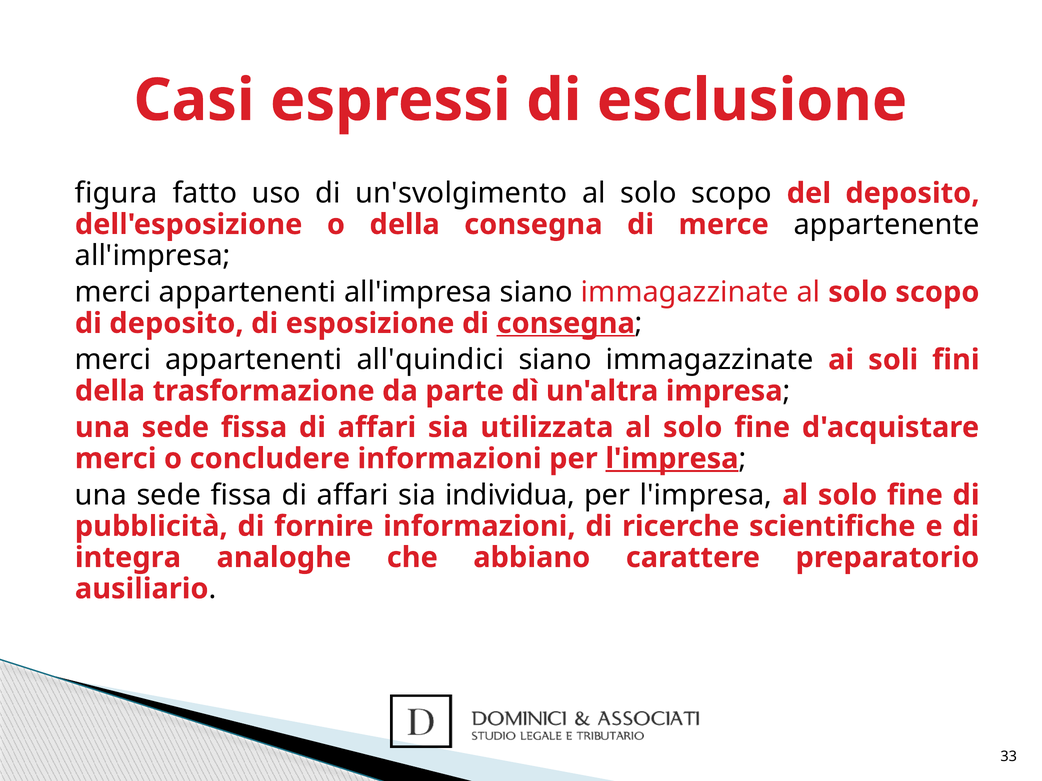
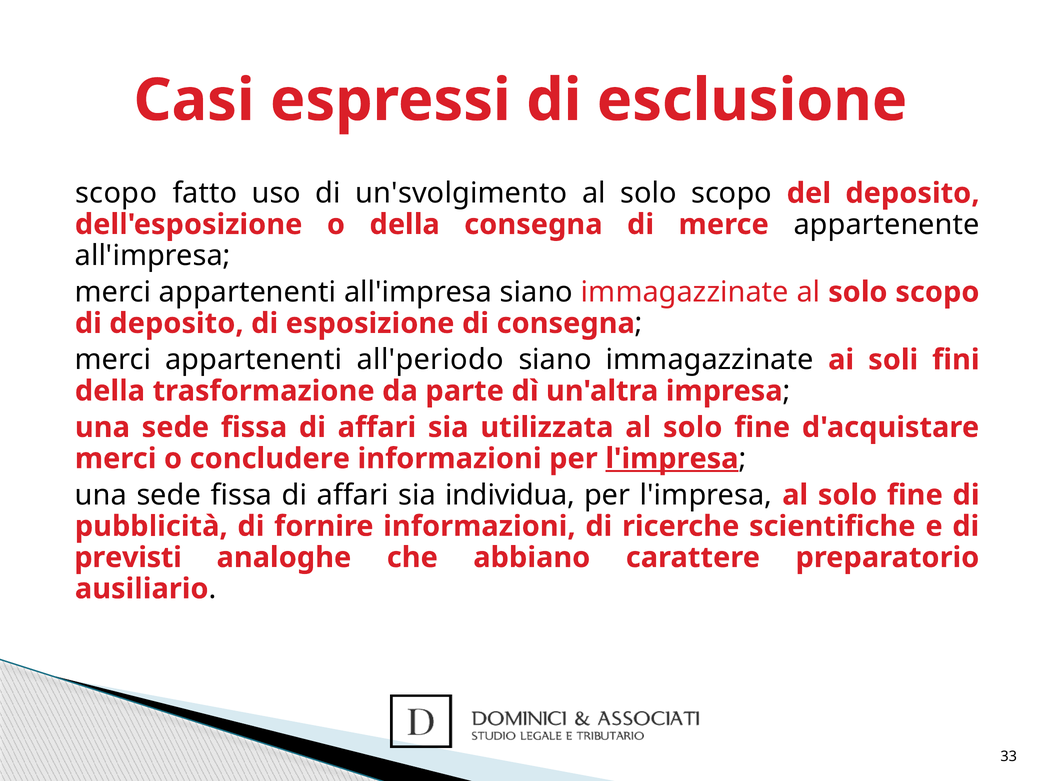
figura at (116, 193): figura -> scopo
consegna at (566, 324) underline: present -> none
all'quindici: all'quindici -> all'periodo
integra: integra -> previsti
